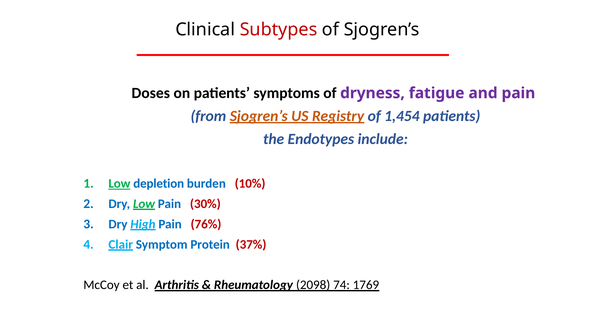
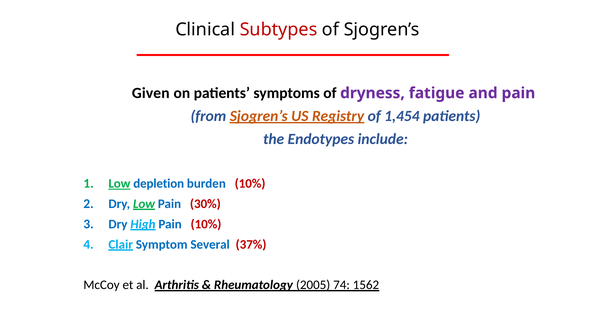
Doses: Doses -> Given
Pain 76%: 76% -> 10%
Protein: Protein -> Several
2098: 2098 -> 2005
1769: 1769 -> 1562
